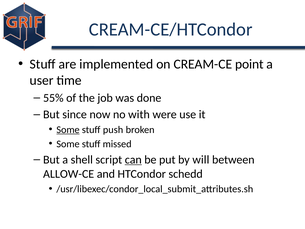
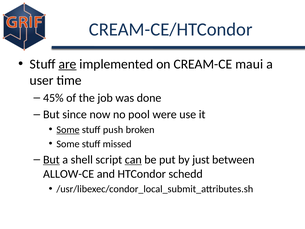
are underline: none -> present
point: point -> maui
55%: 55% -> 45%
with: with -> pool
But at (51, 159) underline: none -> present
will: will -> just
